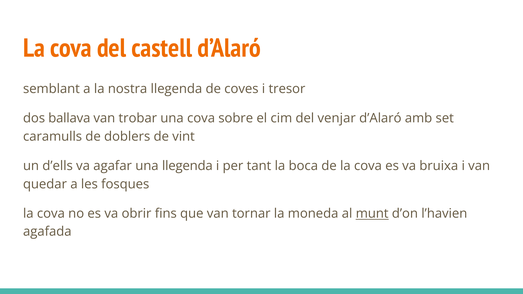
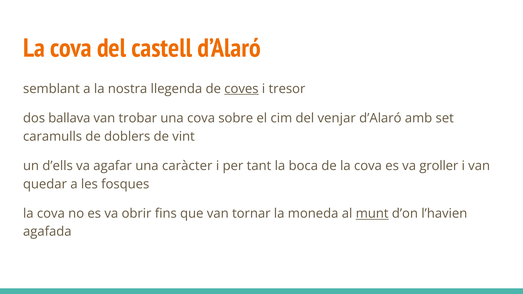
coves underline: none -> present
una llegenda: llegenda -> caràcter
bruixa: bruixa -> groller
